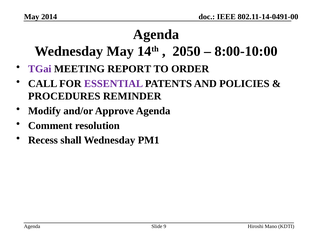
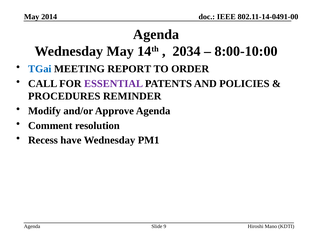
2050: 2050 -> 2034
TGai colour: purple -> blue
shall: shall -> have
